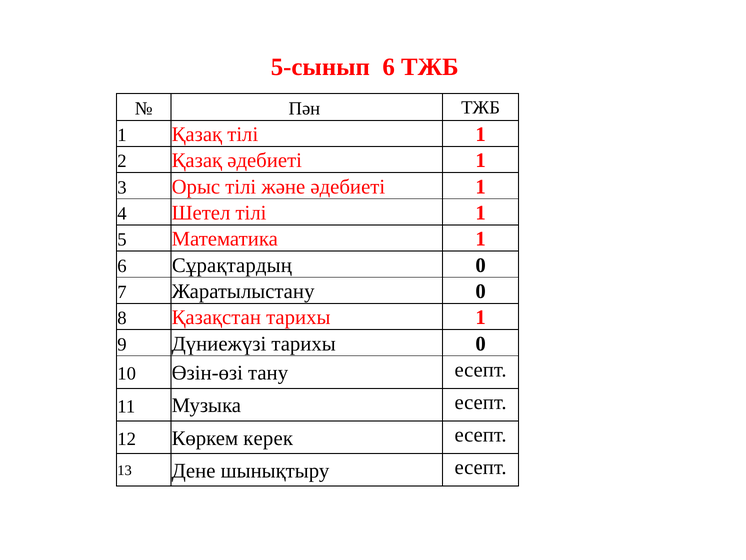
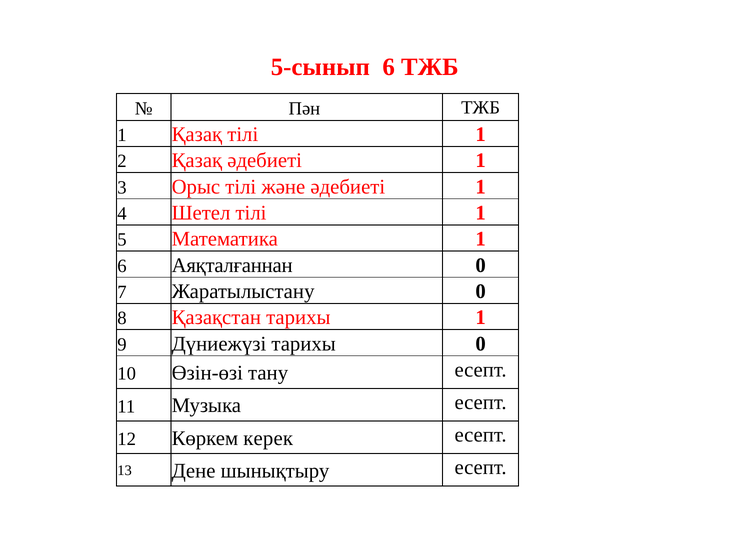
Сұрақтардың: Сұрақтардың -> Аяқталғаннан
